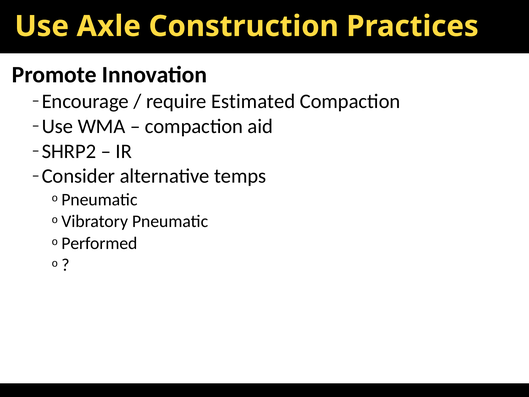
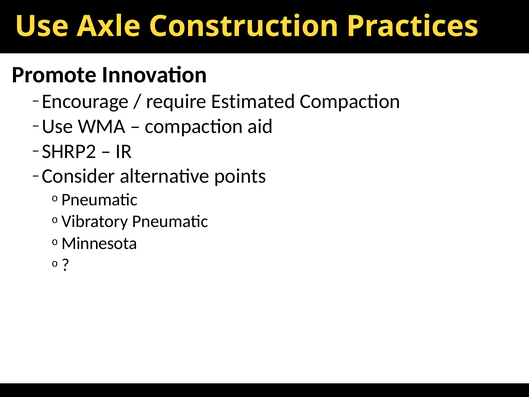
temps: temps -> points
Performed: Performed -> Minnesota
